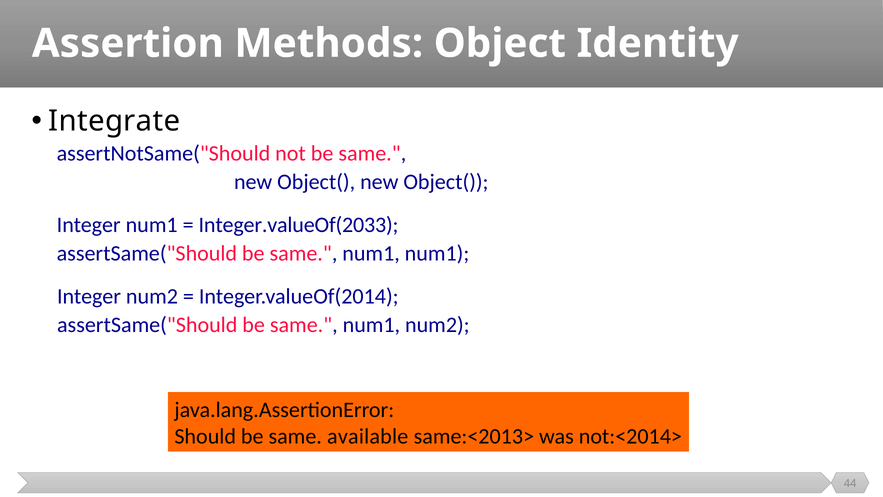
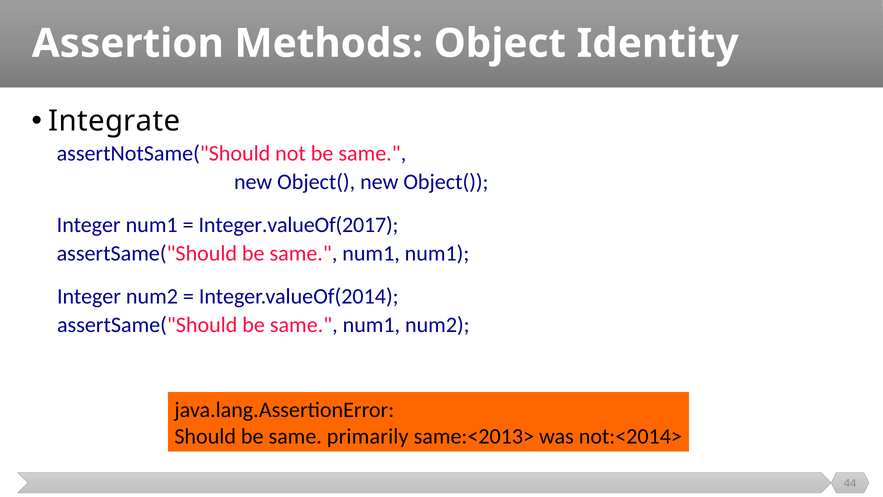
Integer.valueOf(2033: Integer.valueOf(2033 -> Integer.valueOf(2017
available: available -> primarily
